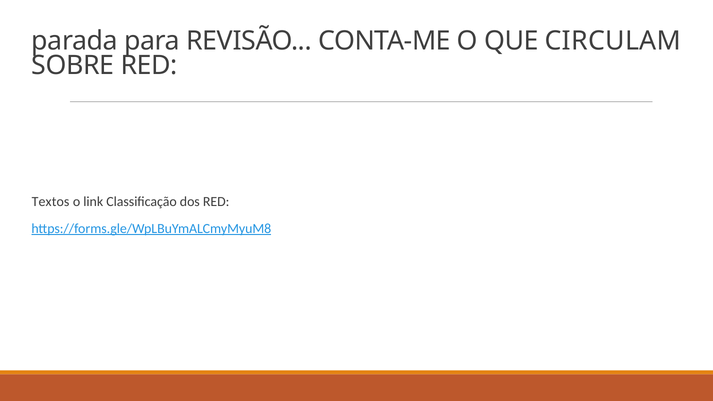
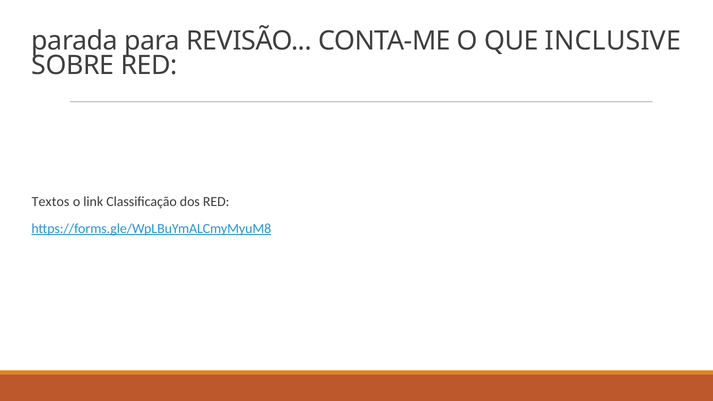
CIRCULAM: CIRCULAM -> INCLUSIVE
